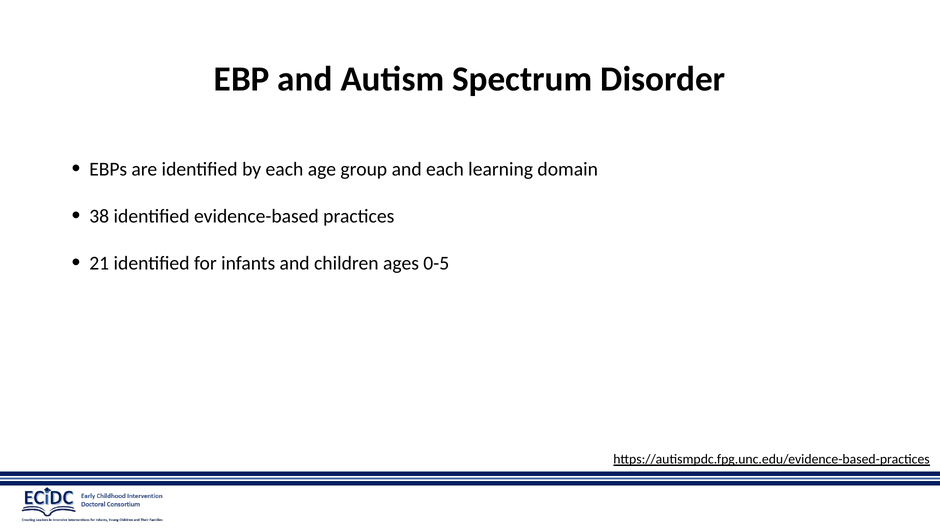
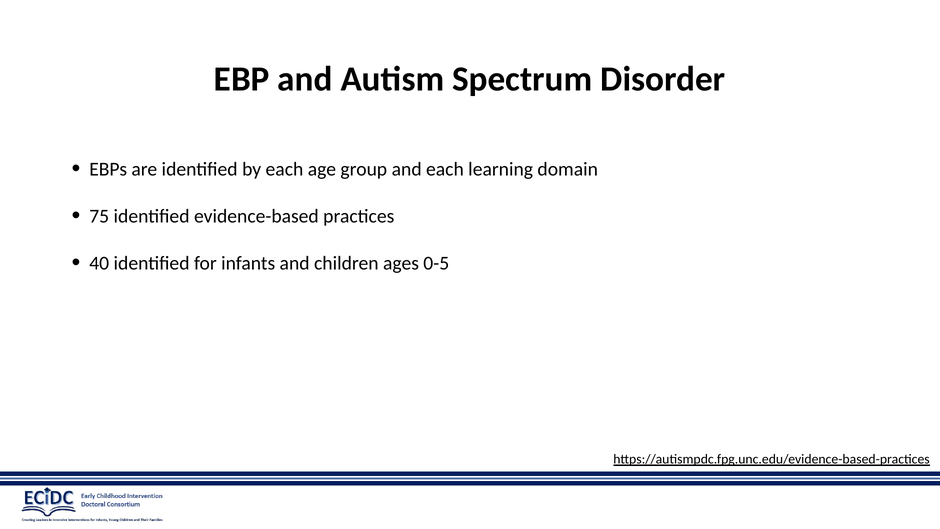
38: 38 -> 75
21: 21 -> 40
